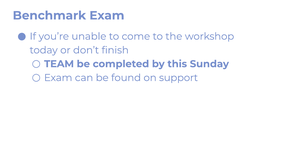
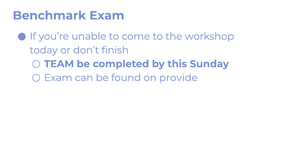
support: support -> provide
